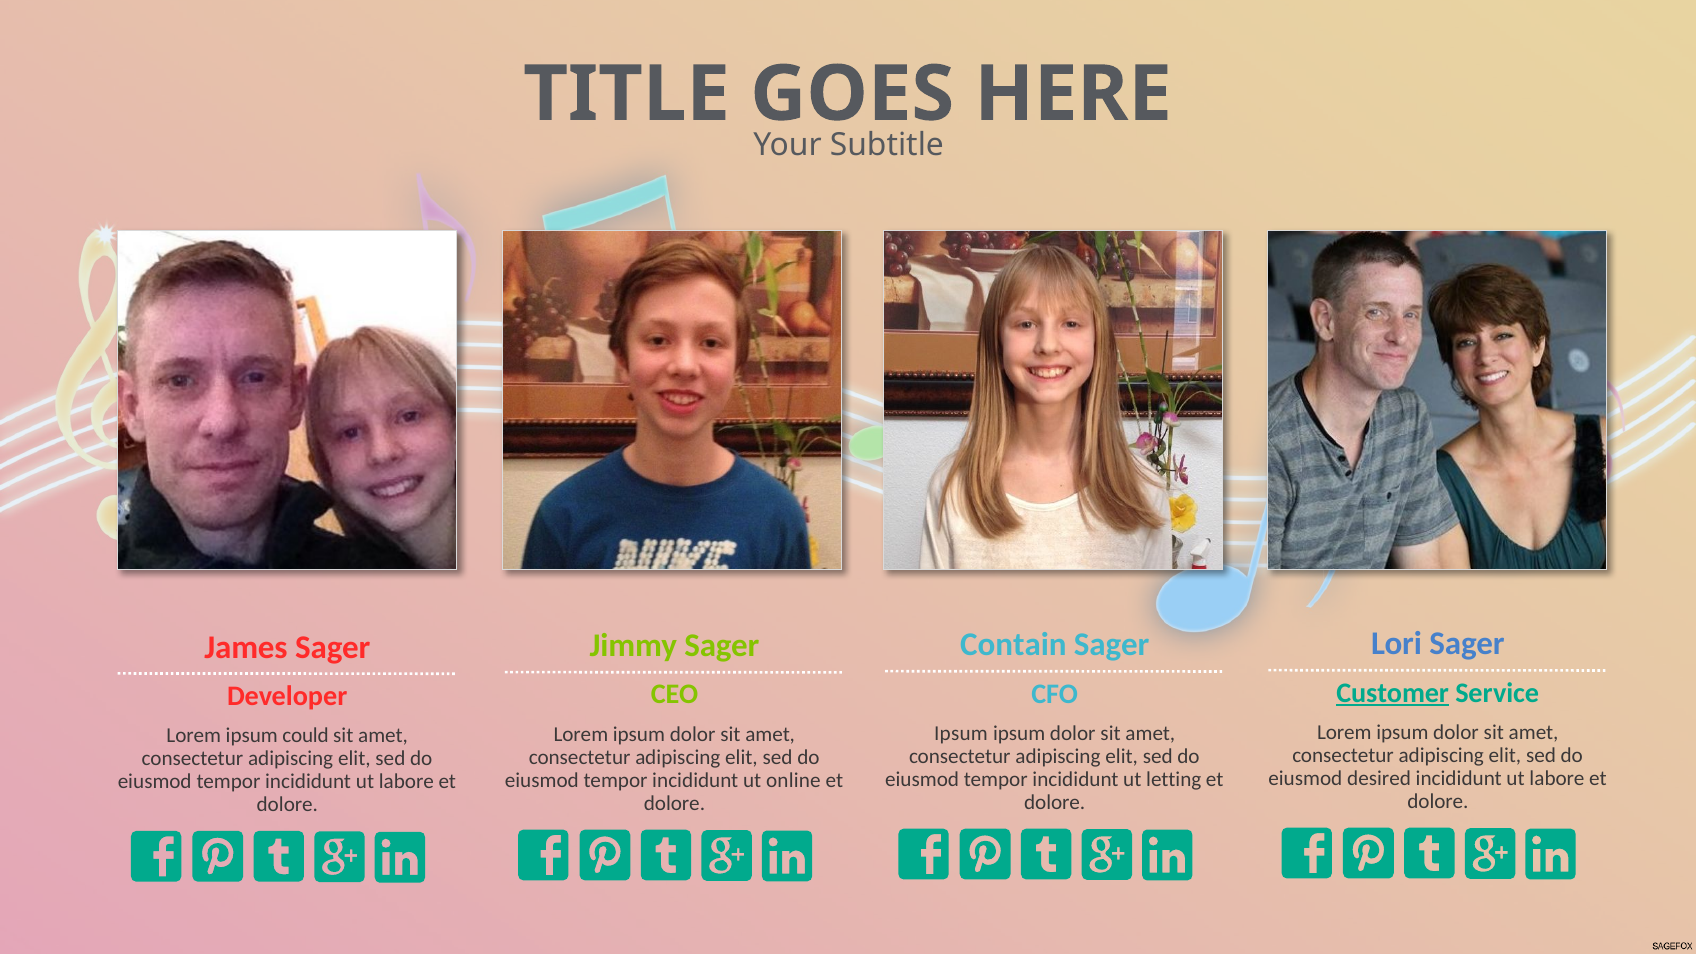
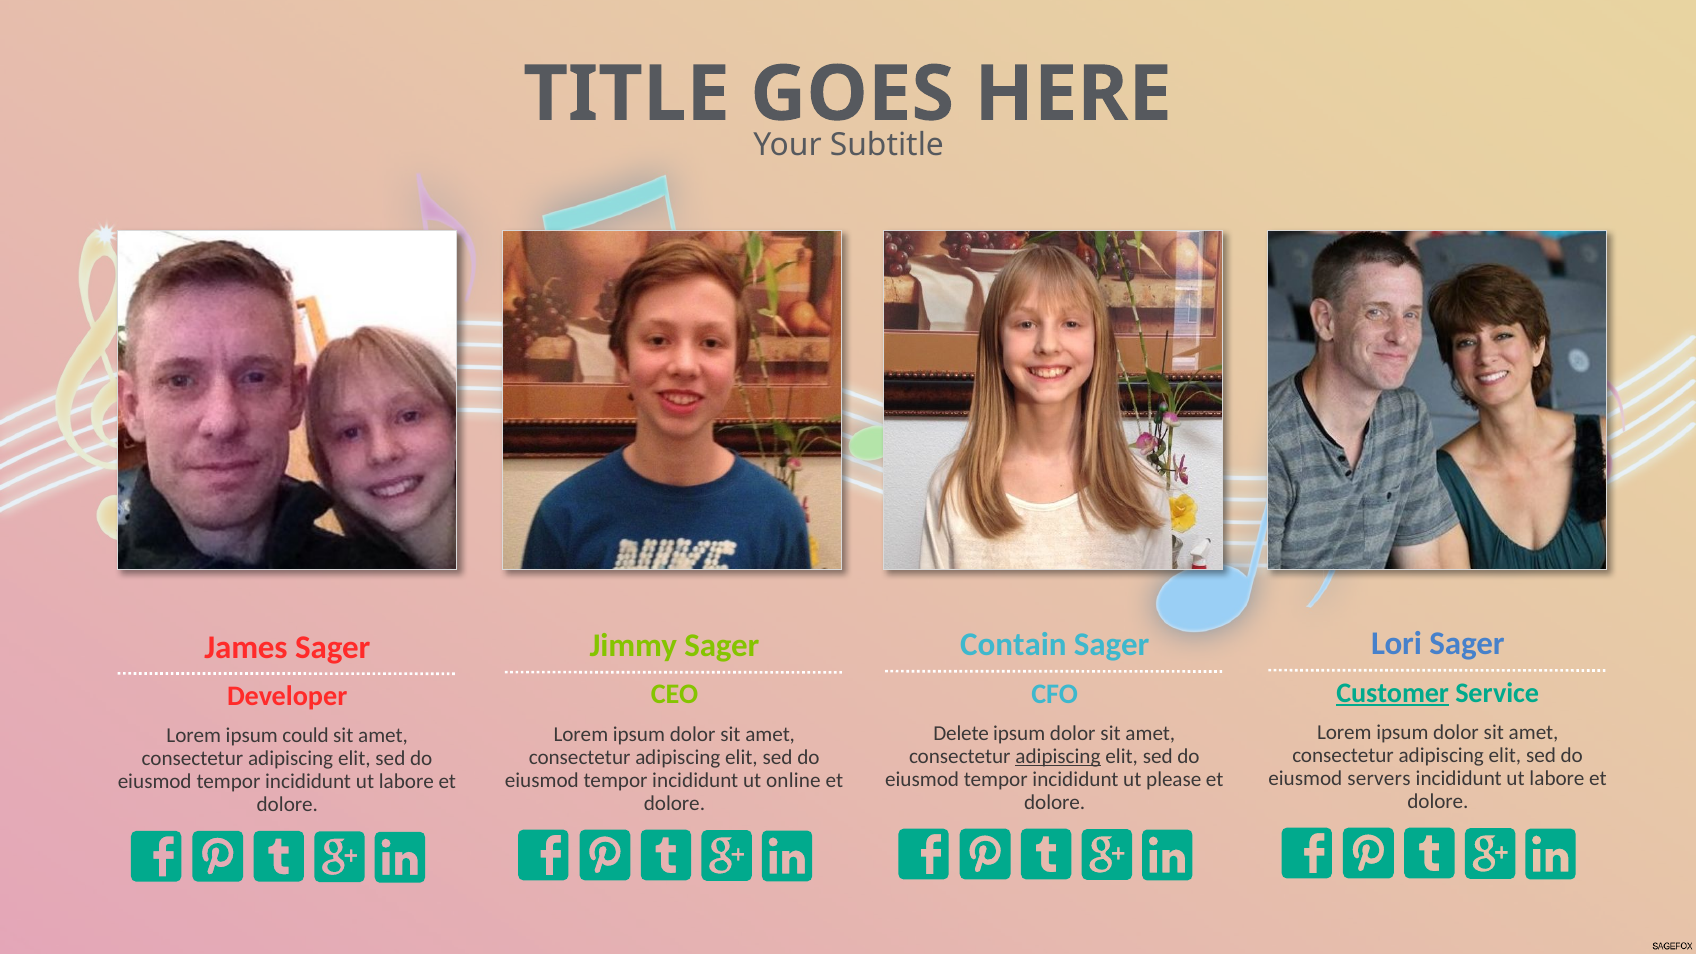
Ipsum at (961, 734): Ipsum -> Delete
adipiscing at (1058, 756) underline: none -> present
desired: desired -> servers
letting: letting -> please
